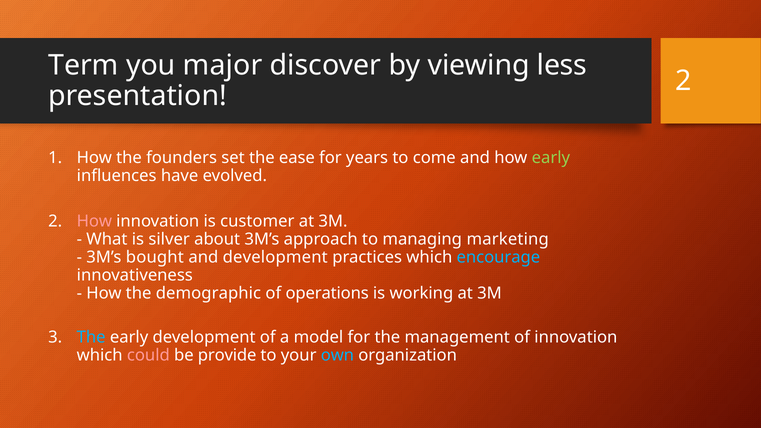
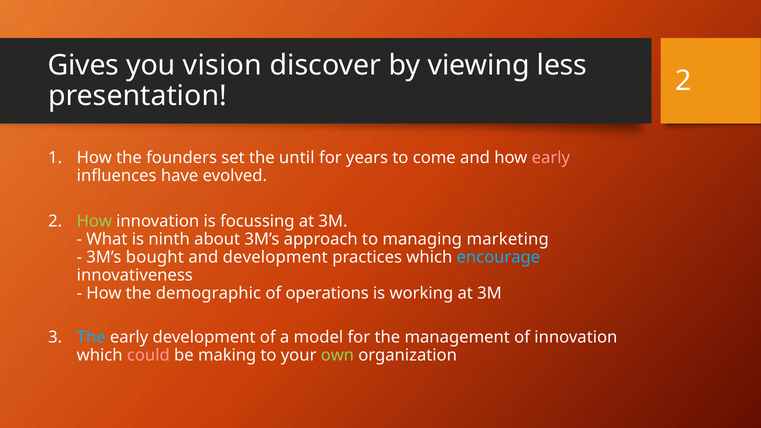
Term: Term -> Gives
major: major -> vision
ease: ease -> until
early at (551, 158) colour: light green -> pink
How at (94, 221) colour: pink -> light green
customer: customer -> focussing
silver: silver -> ninth
provide: provide -> making
own colour: light blue -> light green
